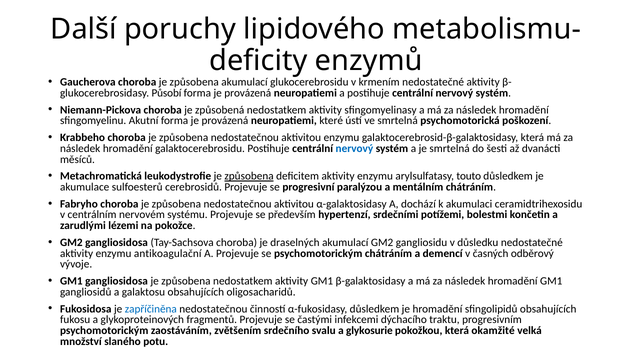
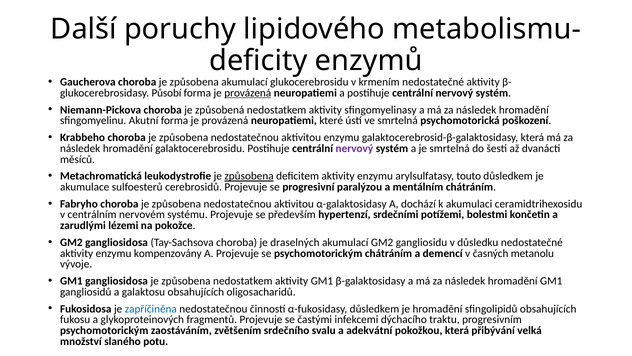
provázená at (248, 93) underline: none -> present
nervový at (354, 148) colour: blue -> purple
antikoagulační: antikoagulační -> kompenzovány
odběrový: odběrový -> metanolu
glykosurie: glykosurie -> adekvátní
okamžité: okamžité -> přibývání
